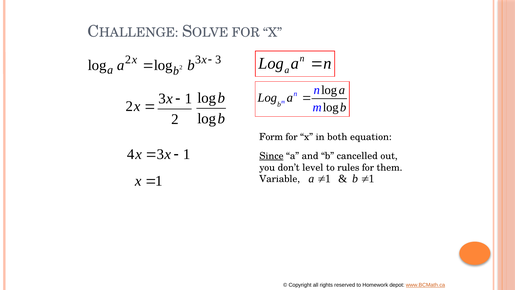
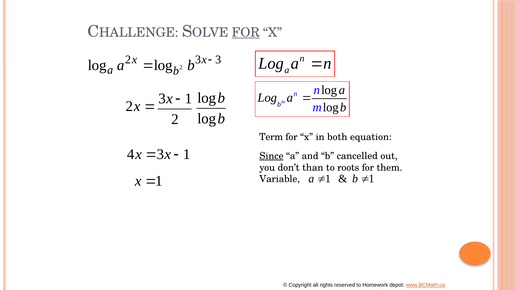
FOR at (246, 33) underline: none -> present
Form: Form -> Term
level: level -> than
rules: rules -> roots
